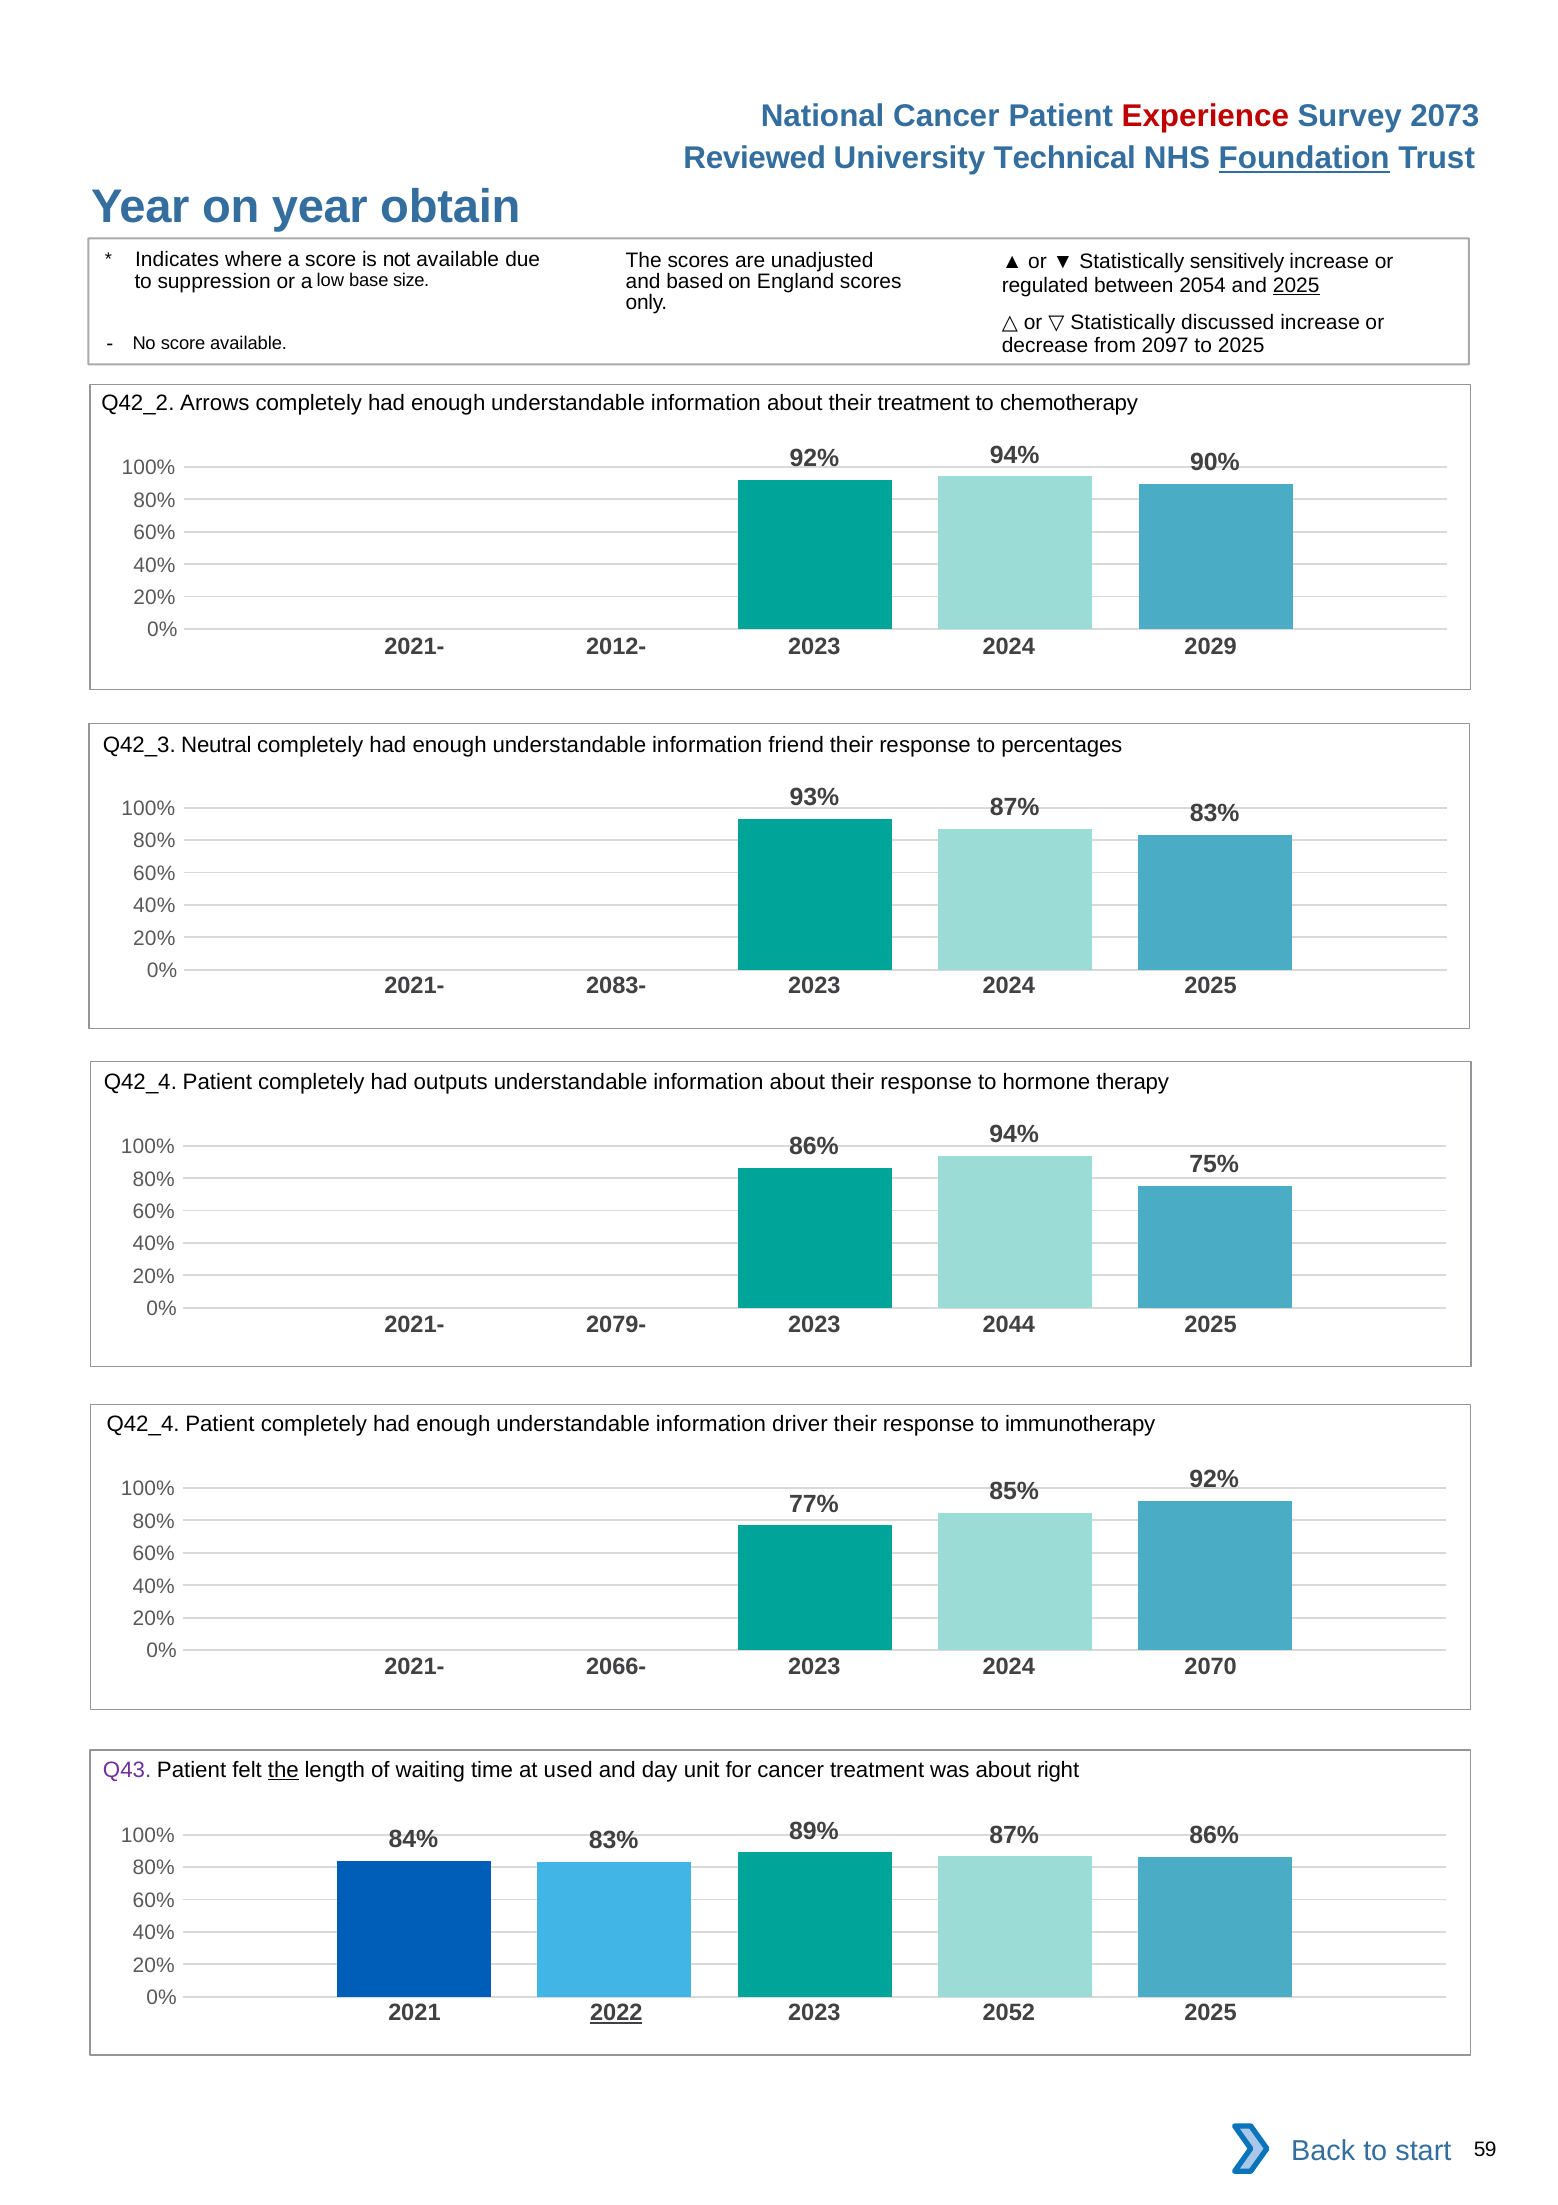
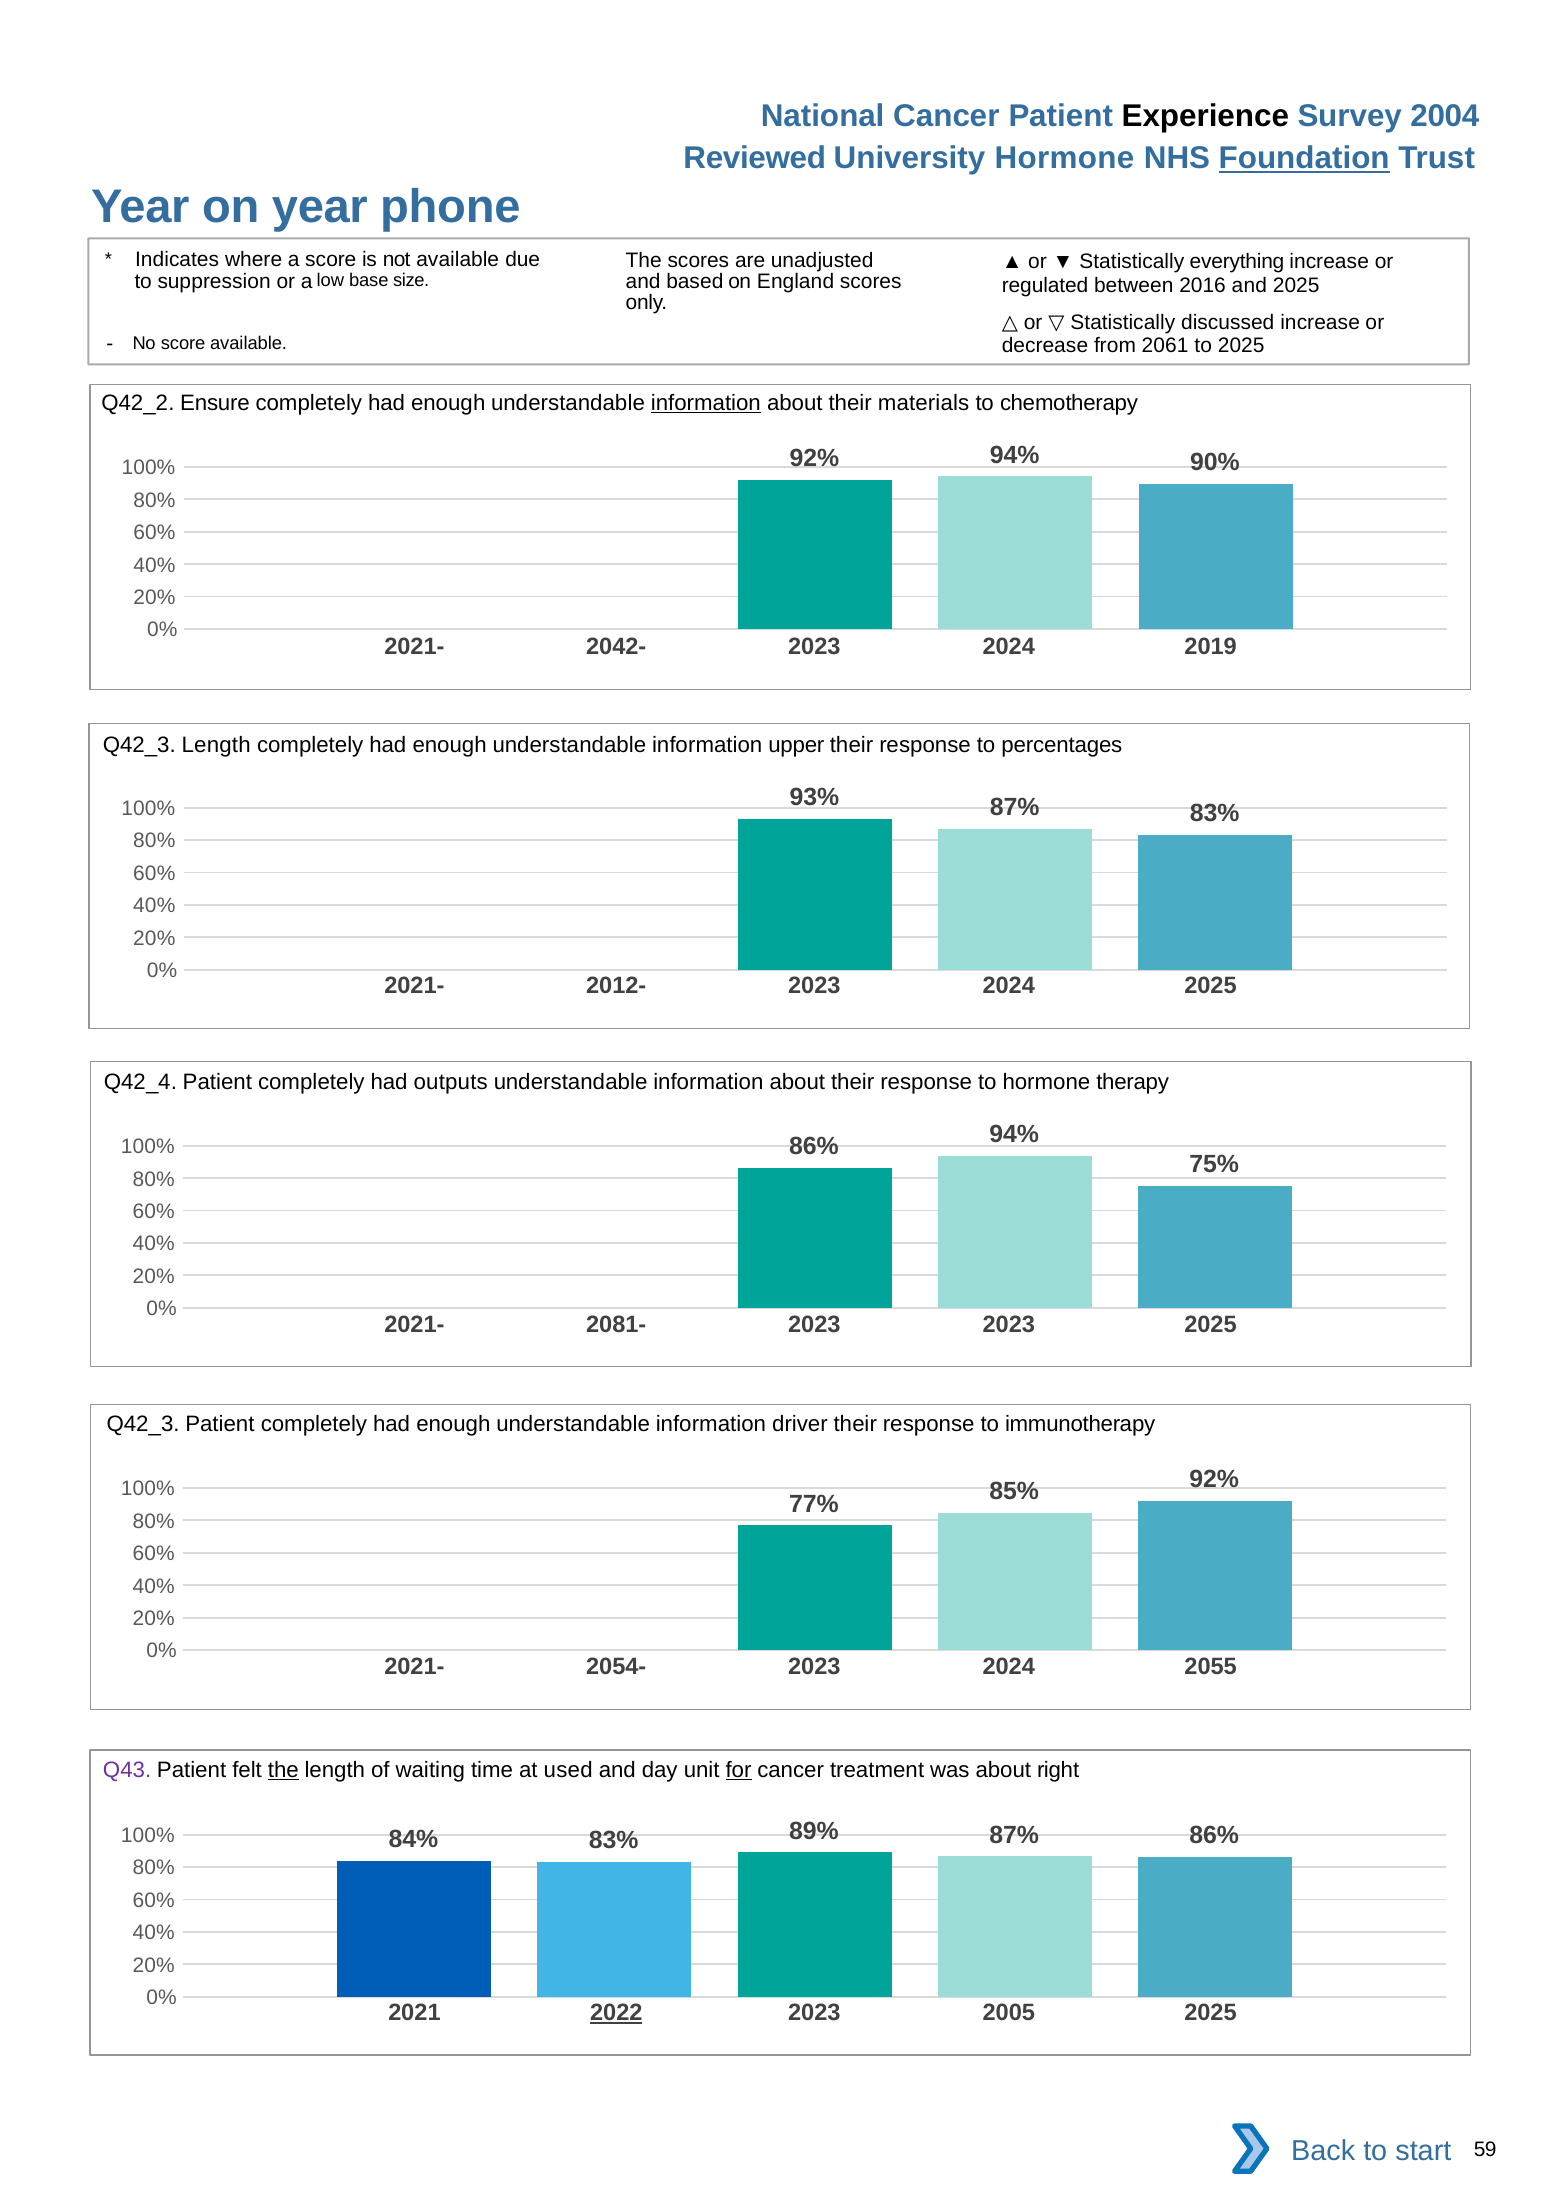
Experience colour: red -> black
2073: 2073 -> 2004
University Technical: Technical -> Hormone
obtain: obtain -> phone
sensitively: sensitively -> everything
2054: 2054 -> 2016
2025 at (1296, 286) underline: present -> none
2097: 2097 -> 2061
Arrows: Arrows -> Ensure
information at (706, 403) underline: none -> present
their treatment: treatment -> materials
2012-: 2012- -> 2042-
2029: 2029 -> 2019
Q42_3 Neutral: Neutral -> Length
friend: friend -> upper
2083-: 2083- -> 2012-
2079-: 2079- -> 2081-
2023 2044: 2044 -> 2023
Q42_4 at (143, 1424): Q42_4 -> Q42_3
2066-: 2066- -> 2054-
2070: 2070 -> 2055
for underline: none -> present
2052: 2052 -> 2005
